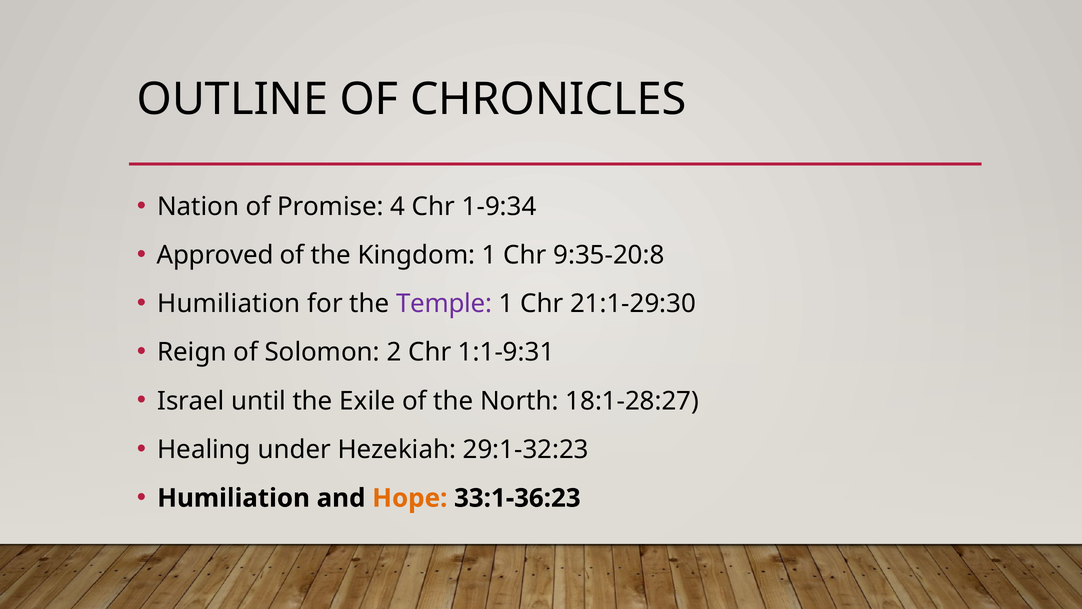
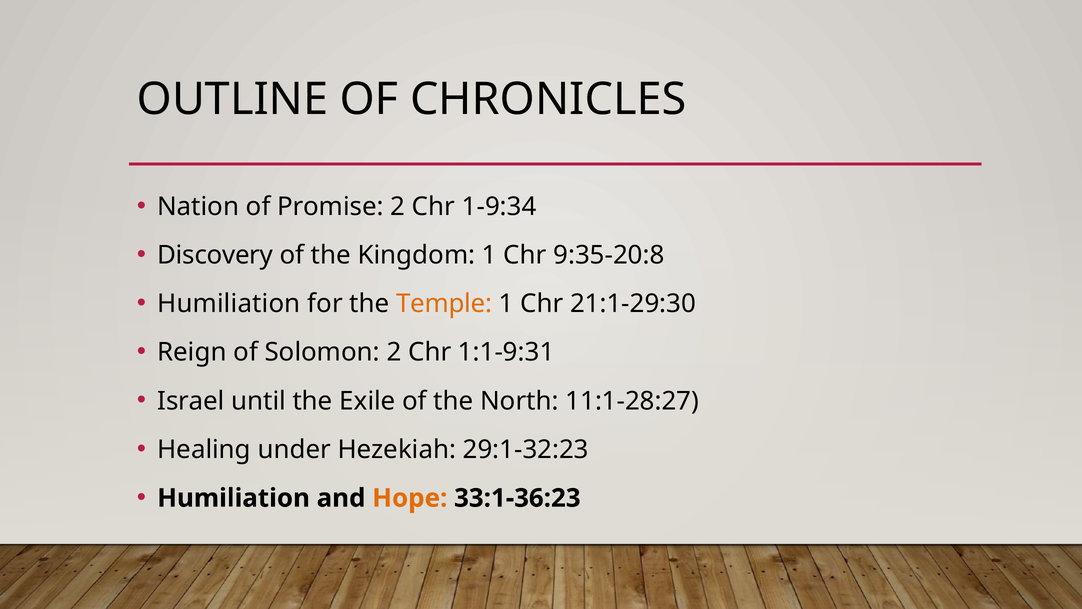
Promise 4: 4 -> 2
Approved: Approved -> Discovery
Temple colour: purple -> orange
18:1-28:27: 18:1-28:27 -> 11:1-28:27
